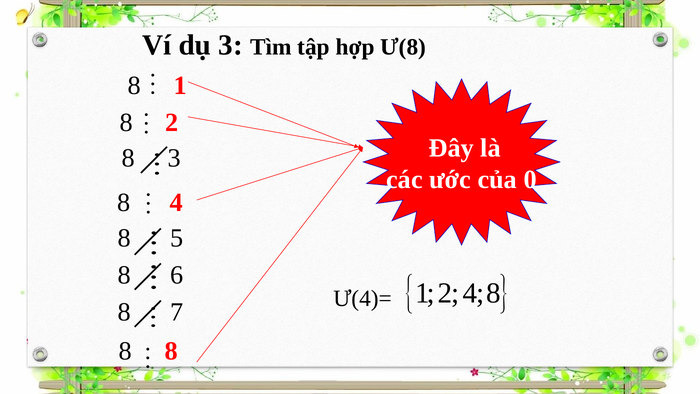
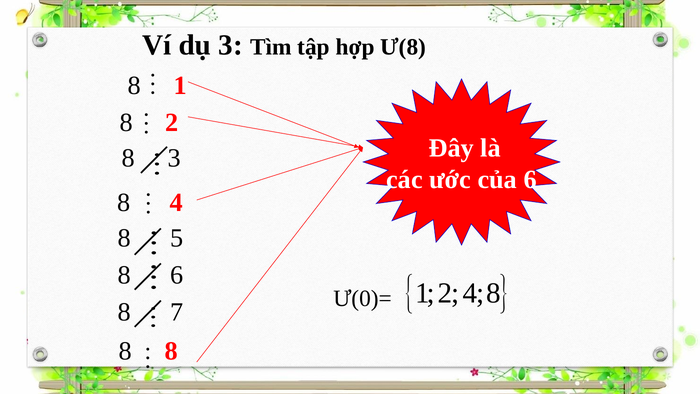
của 0: 0 -> 6
Ư(4)=: Ư(4)= -> Ư(0)=
